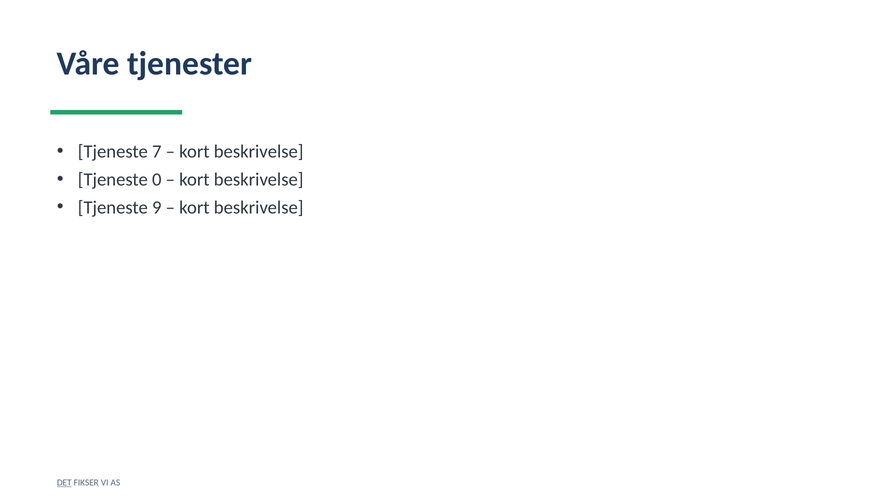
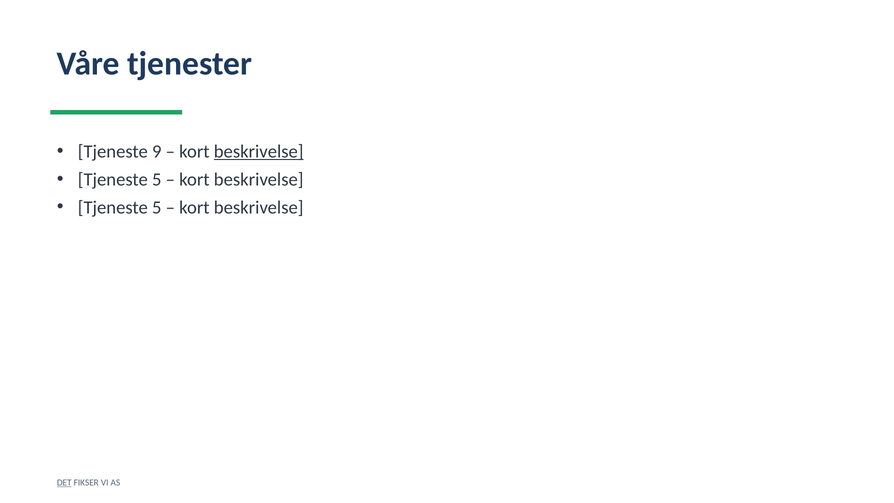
7: 7 -> 9
beskrivelse at (259, 151) underline: none -> present
0 at (157, 179): 0 -> 5
9 at (157, 207): 9 -> 5
